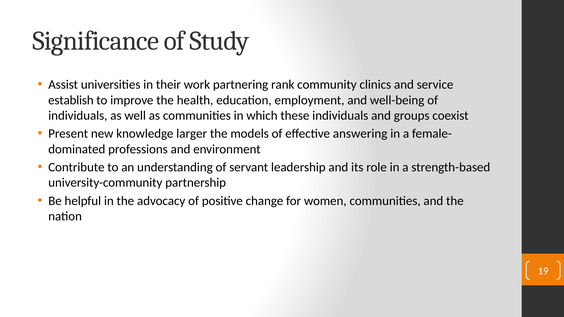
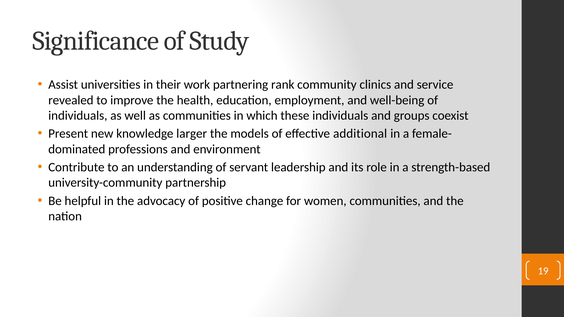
establish: establish -> revealed
answering: answering -> additional
